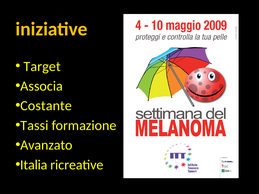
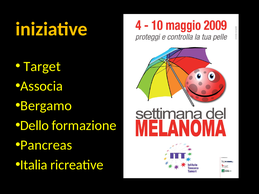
Costante: Costante -> Bergamo
Tassi: Tassi -> Dello
Avanzato: Avanzato -> Pancreas
